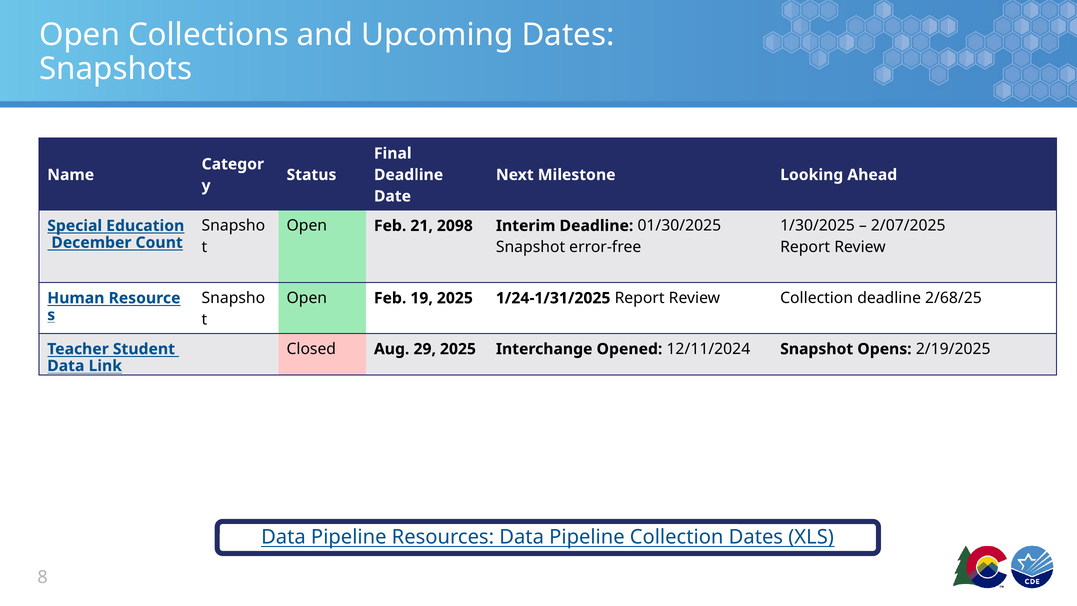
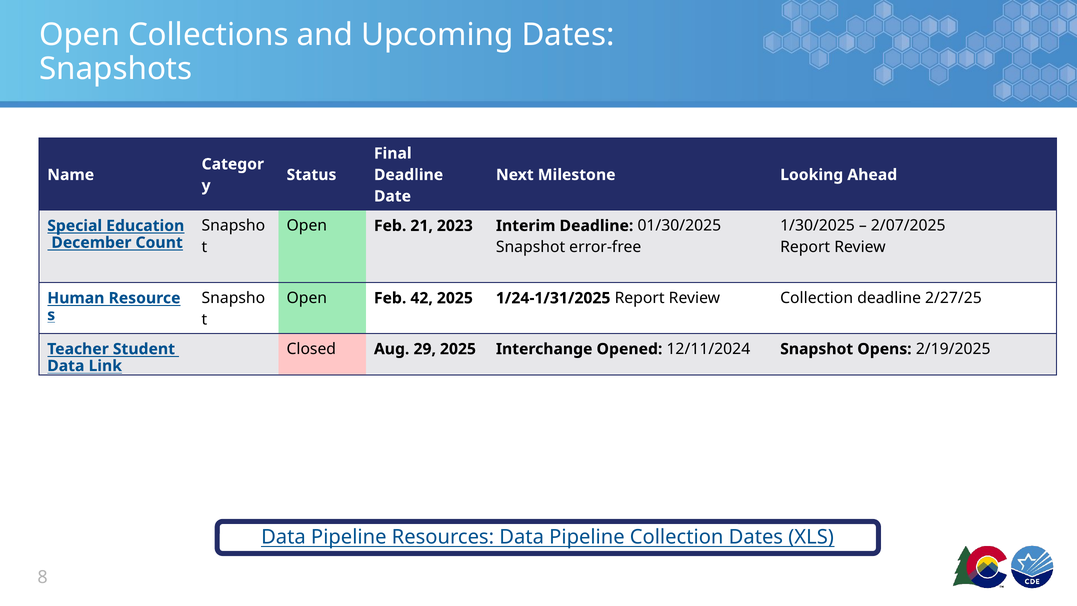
2098: 2098 -> 2023
19: 19 -> 42
2/68/25: 2/68/25 -> 2/27/25
